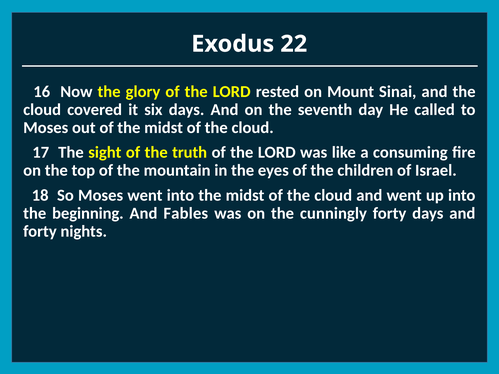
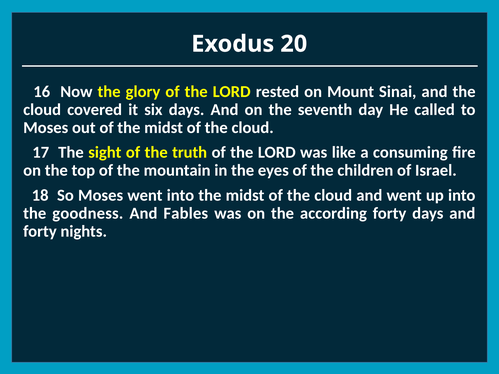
22: 22 -> 20
beginning: beginning -> goodness
cunningly: cunningly -> according
